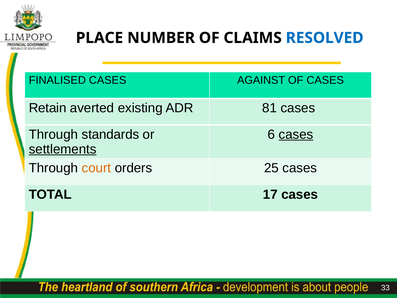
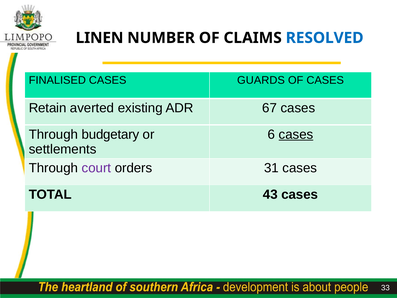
PLACE: PLACE -> LINEN
AGAINST: AGAINST -> GUARDS
81: 81 -> 67
standards: standards -> budgetary
settlements underline: present -> none
court colour: orange -> purple
25: 25 -> 31
17: 17 -> 43
